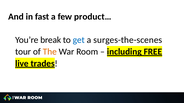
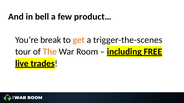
fast: fast -> bell
get colour: blue -> orange
surges-the-scenes: surges-the-scenes -> trigger-the-scenes
